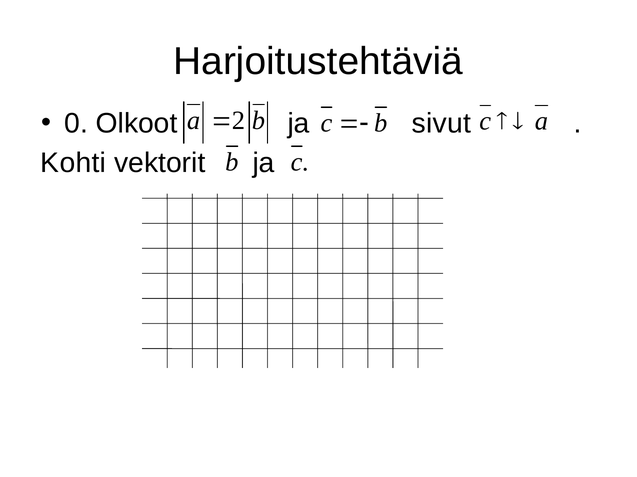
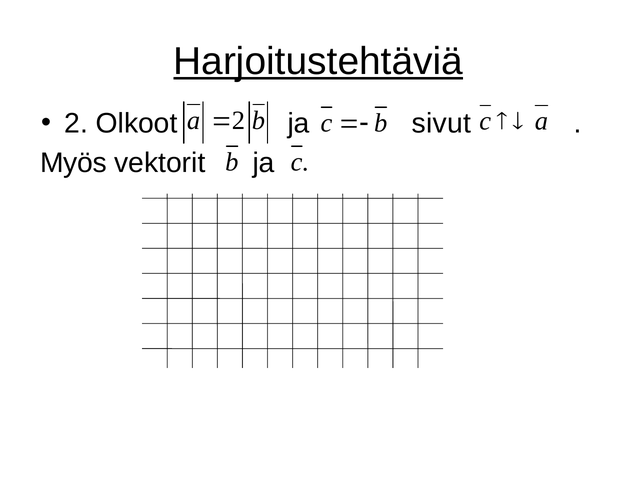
Harjoitustehtäviä underline: none -> present
0 at (76, 123): 0 -> 2
Kohti: Kohti -> Myös
